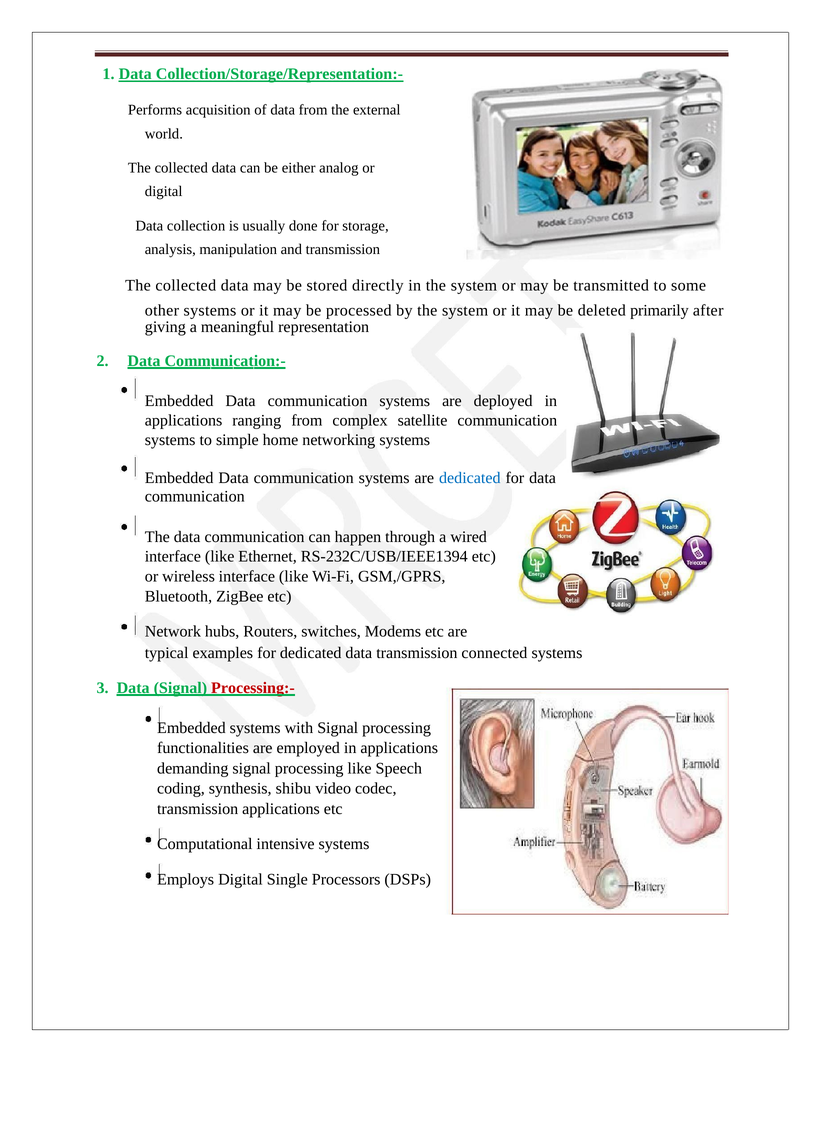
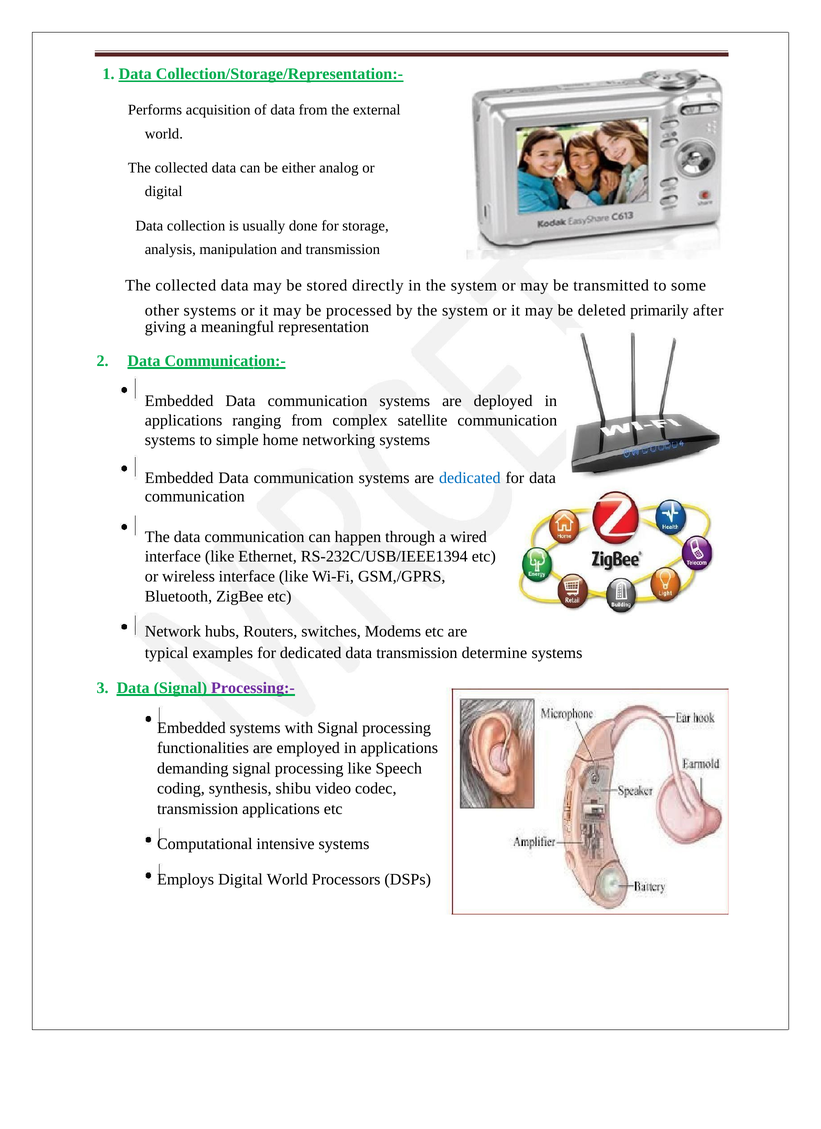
connected: connected -> determine
Processing:- colour: red -> purple
Digital Single: Single -> World
